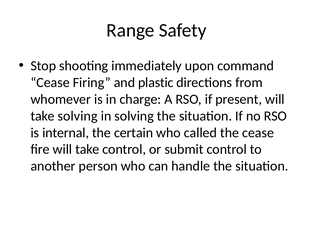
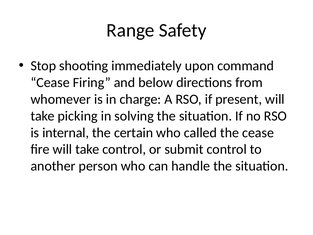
plastic: plastic -> below
take solving: solving -> picking
